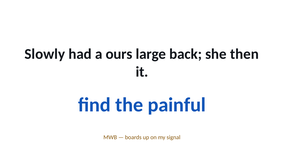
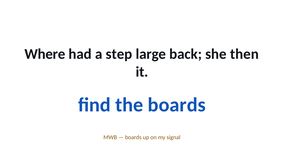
Slowly: Slowly -> Where
ours: ours -> step
the painful: painful -> boards
